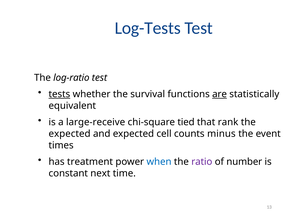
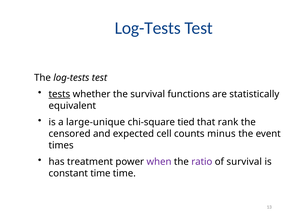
The log-ratio: log-ratio -> log-tests
are underline: present -> none
large-receive: large-receive -> large-unique
expected at (70, 134): expected -> censored
when colour: blue -> purple
of number: number -> survival
constant next: next -> time
